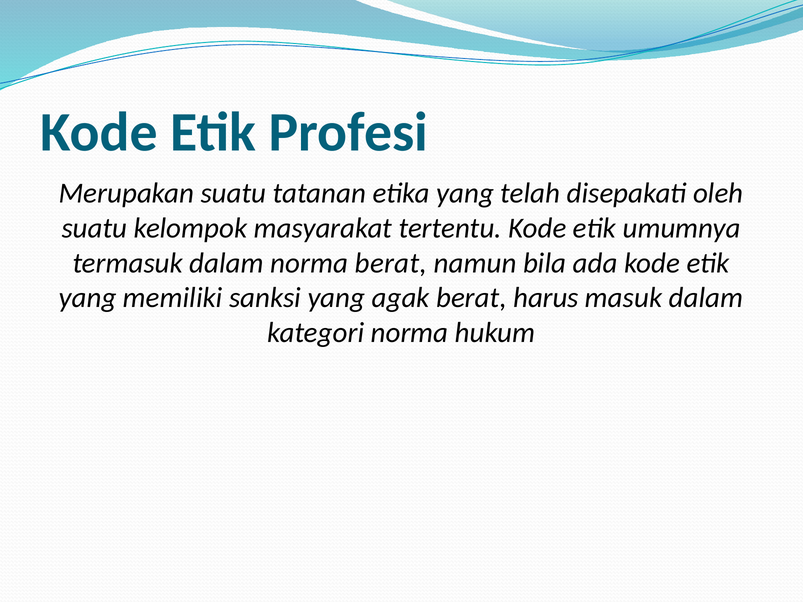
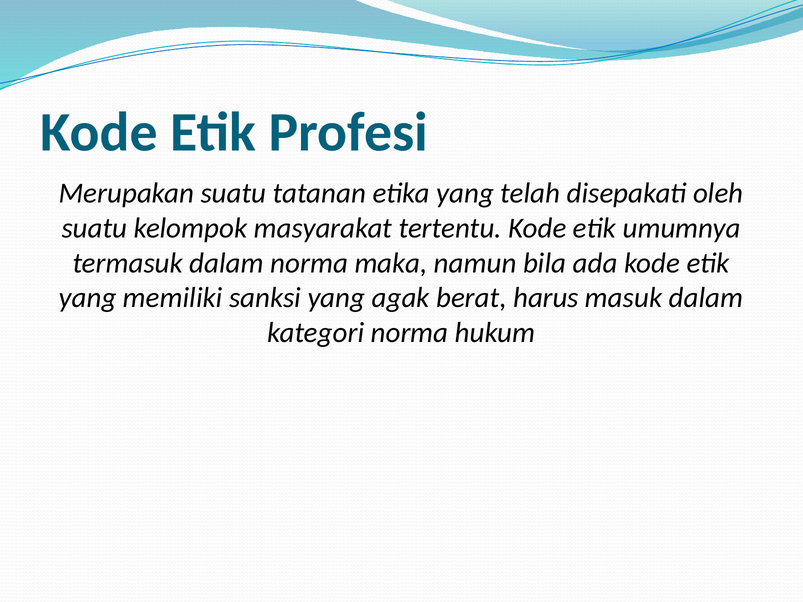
norma berat: berat -> maka
